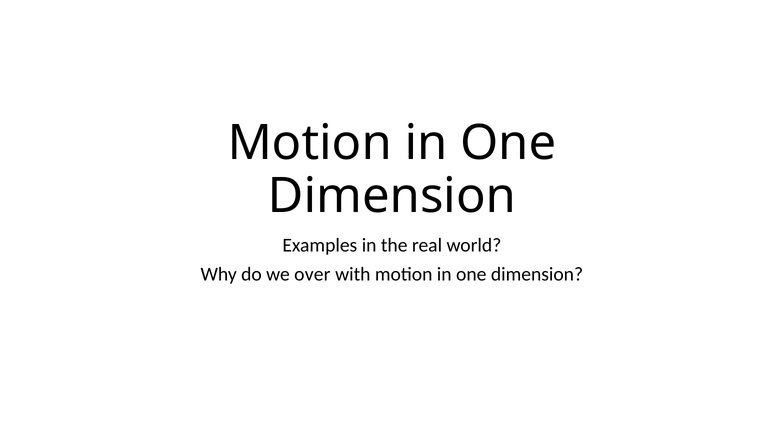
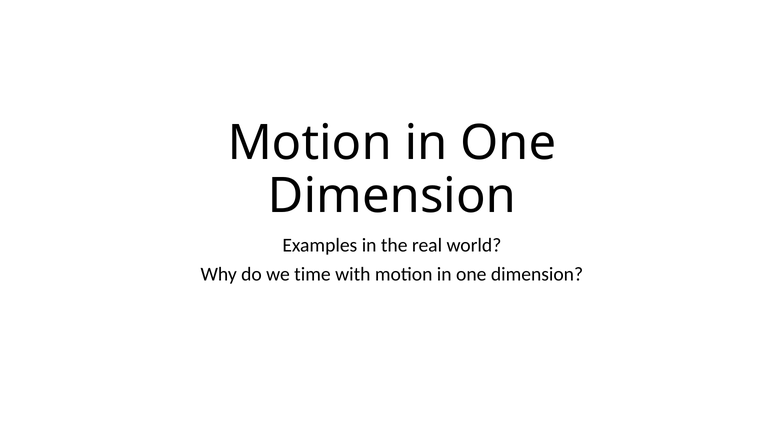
over: over -> time
